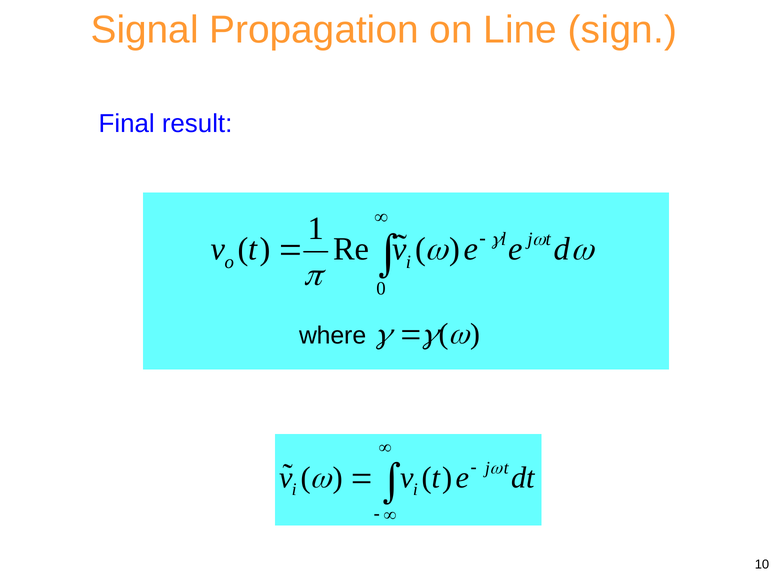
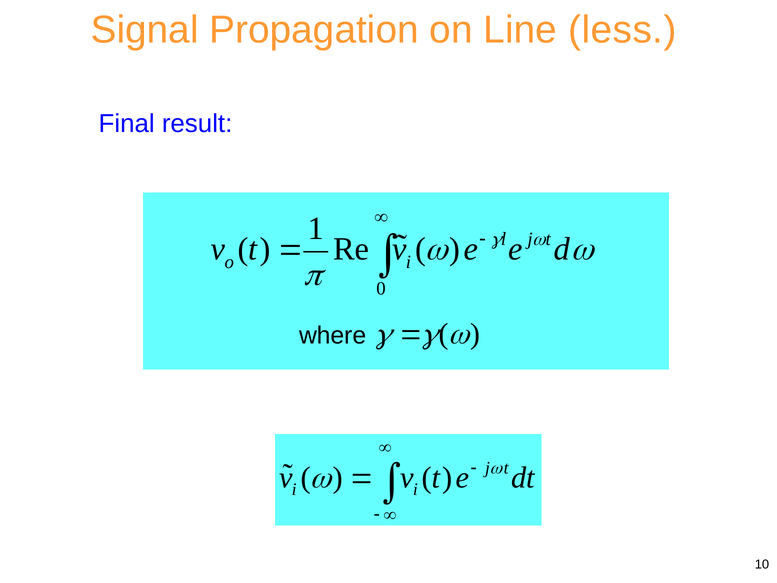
sign: sign -> less
